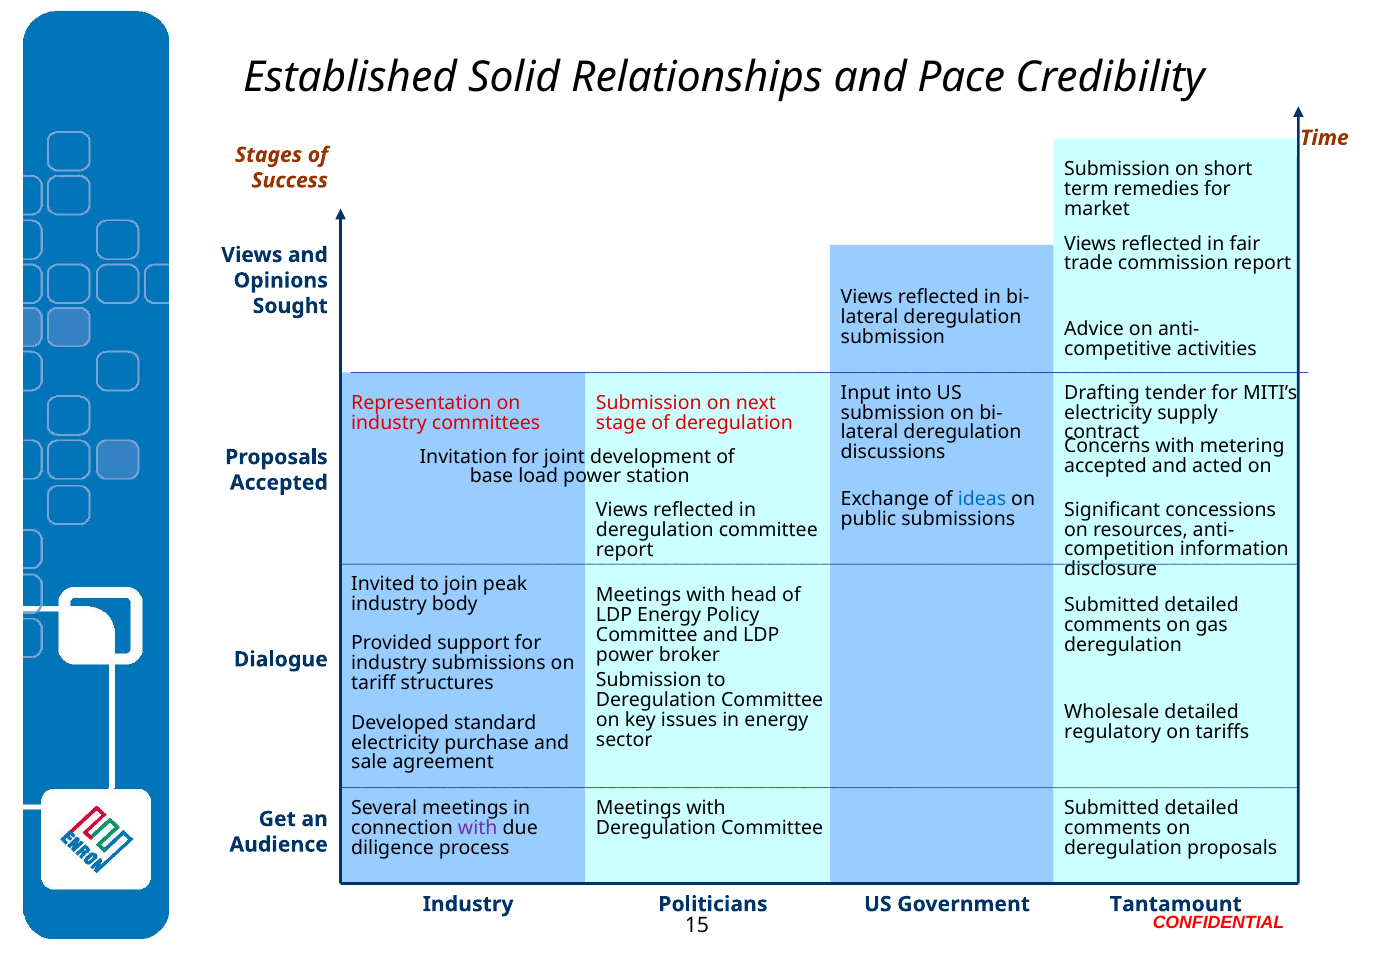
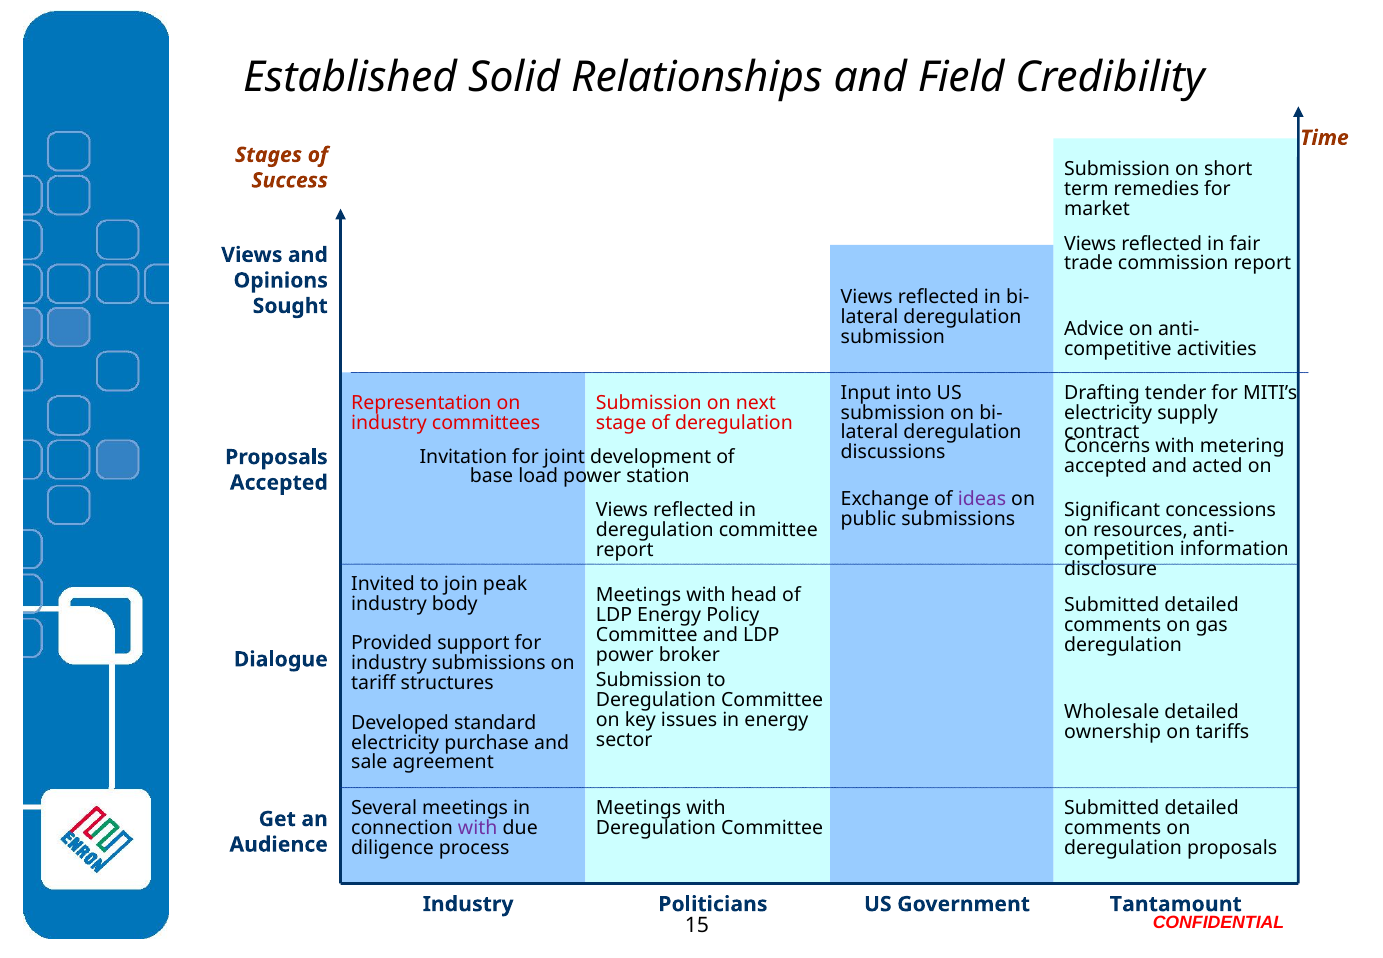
Pace: Pace -> Field
ideas colour: blue -> purple
regulatory: regulatory -> ownership
